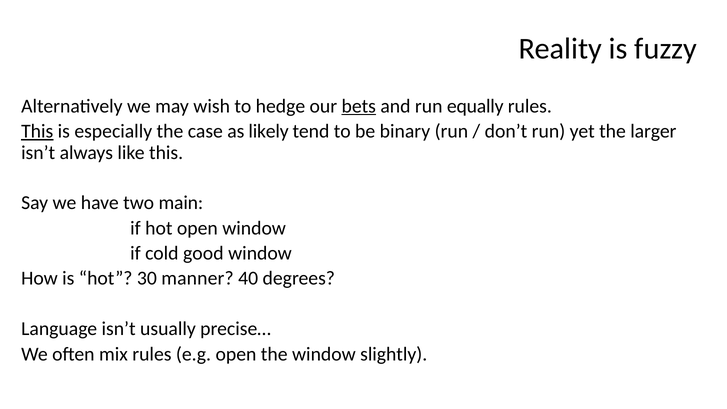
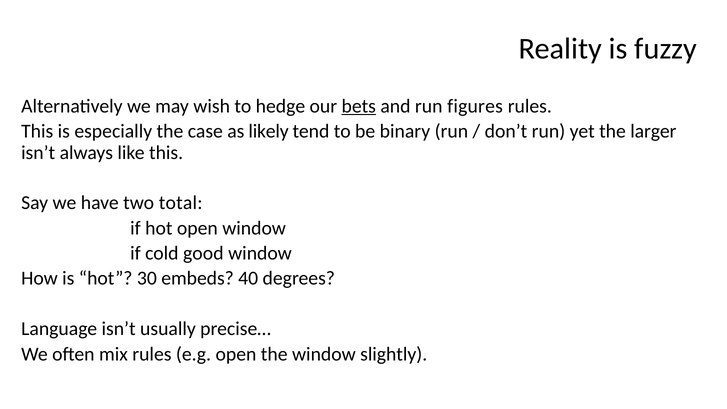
equally: equally -> figures
This at (37, 131) underline: present -> none
main: main -> total
manner: manner -> embeds
